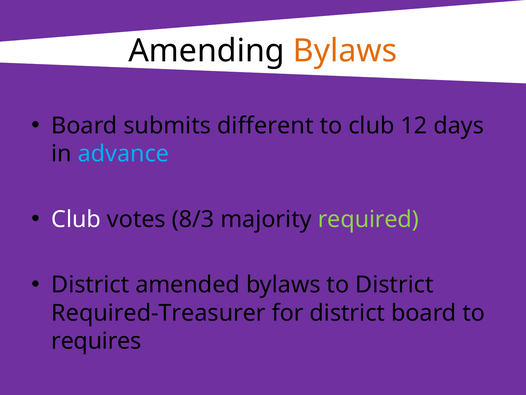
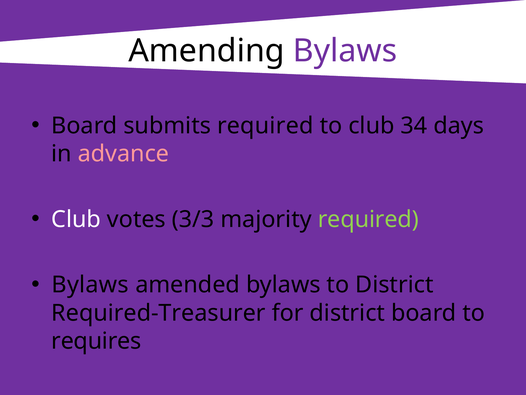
Bylaws at (345, 51) colour: orange -> purple
submits different: different -> required
12: 12 -> 34
advance colour: light blue -> pink
8/3: 8/3 -> 3/3
District at (90, 285): District -> Bylaws
